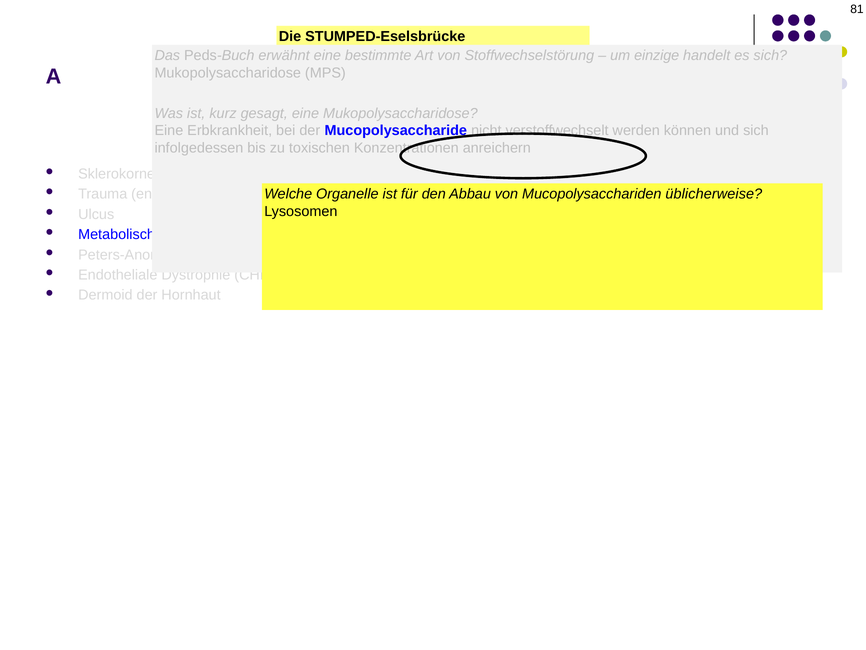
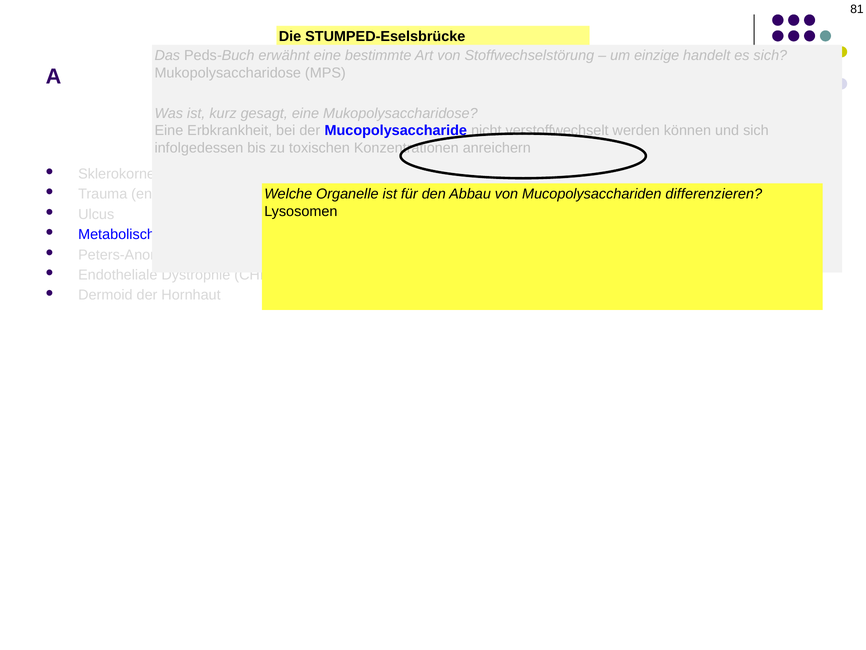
üblicherweise: üblicherweise -> differenzieren
